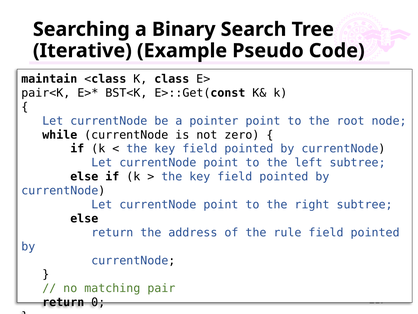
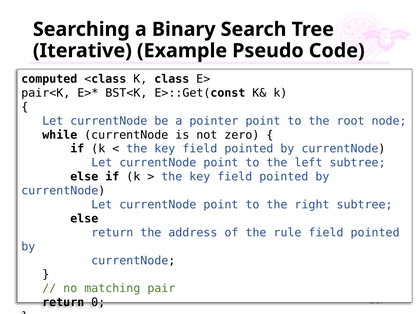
maintain: maintain -> computed
